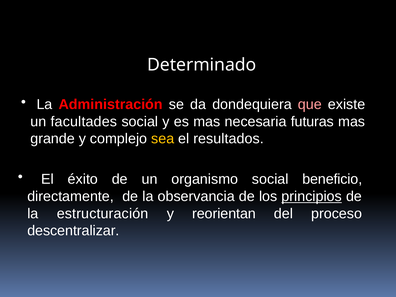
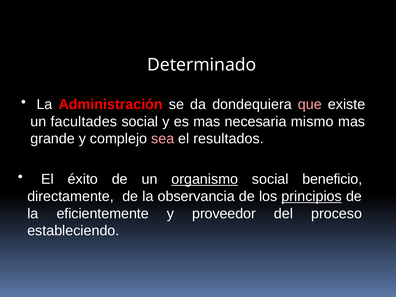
futuras: futuras -> mismo
sea colour: yellow -> pink
organismo underline: none -> present
estructuración: estructuración -> eficientemente
reorientan: reorientan -> proveedor
descentralizar: descentralizar -> estableciendo
